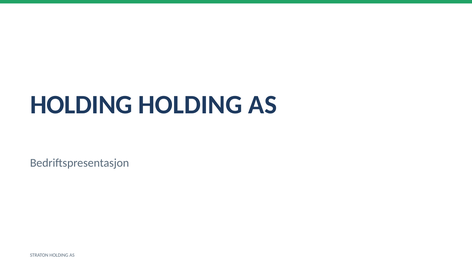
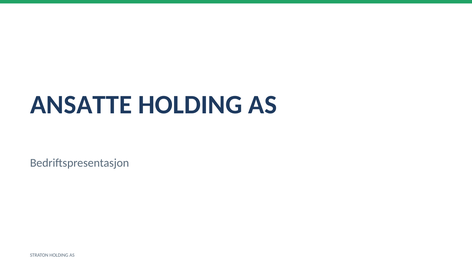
HOLDING at (81, 105): HOLDING -> ANSATTE
